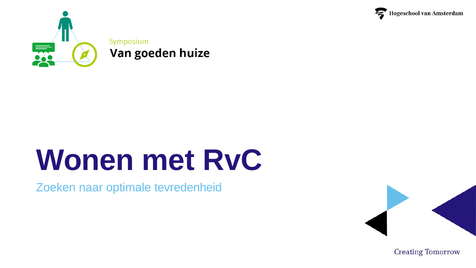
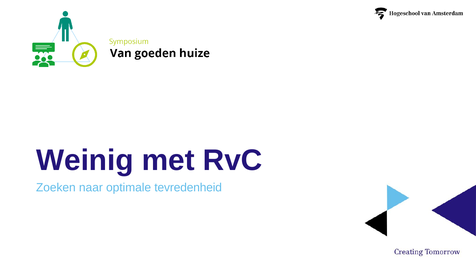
Wonen: Wonen -> Weinig
